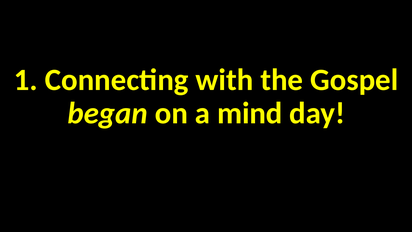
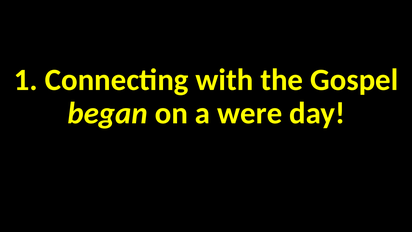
mind: mind -> were
